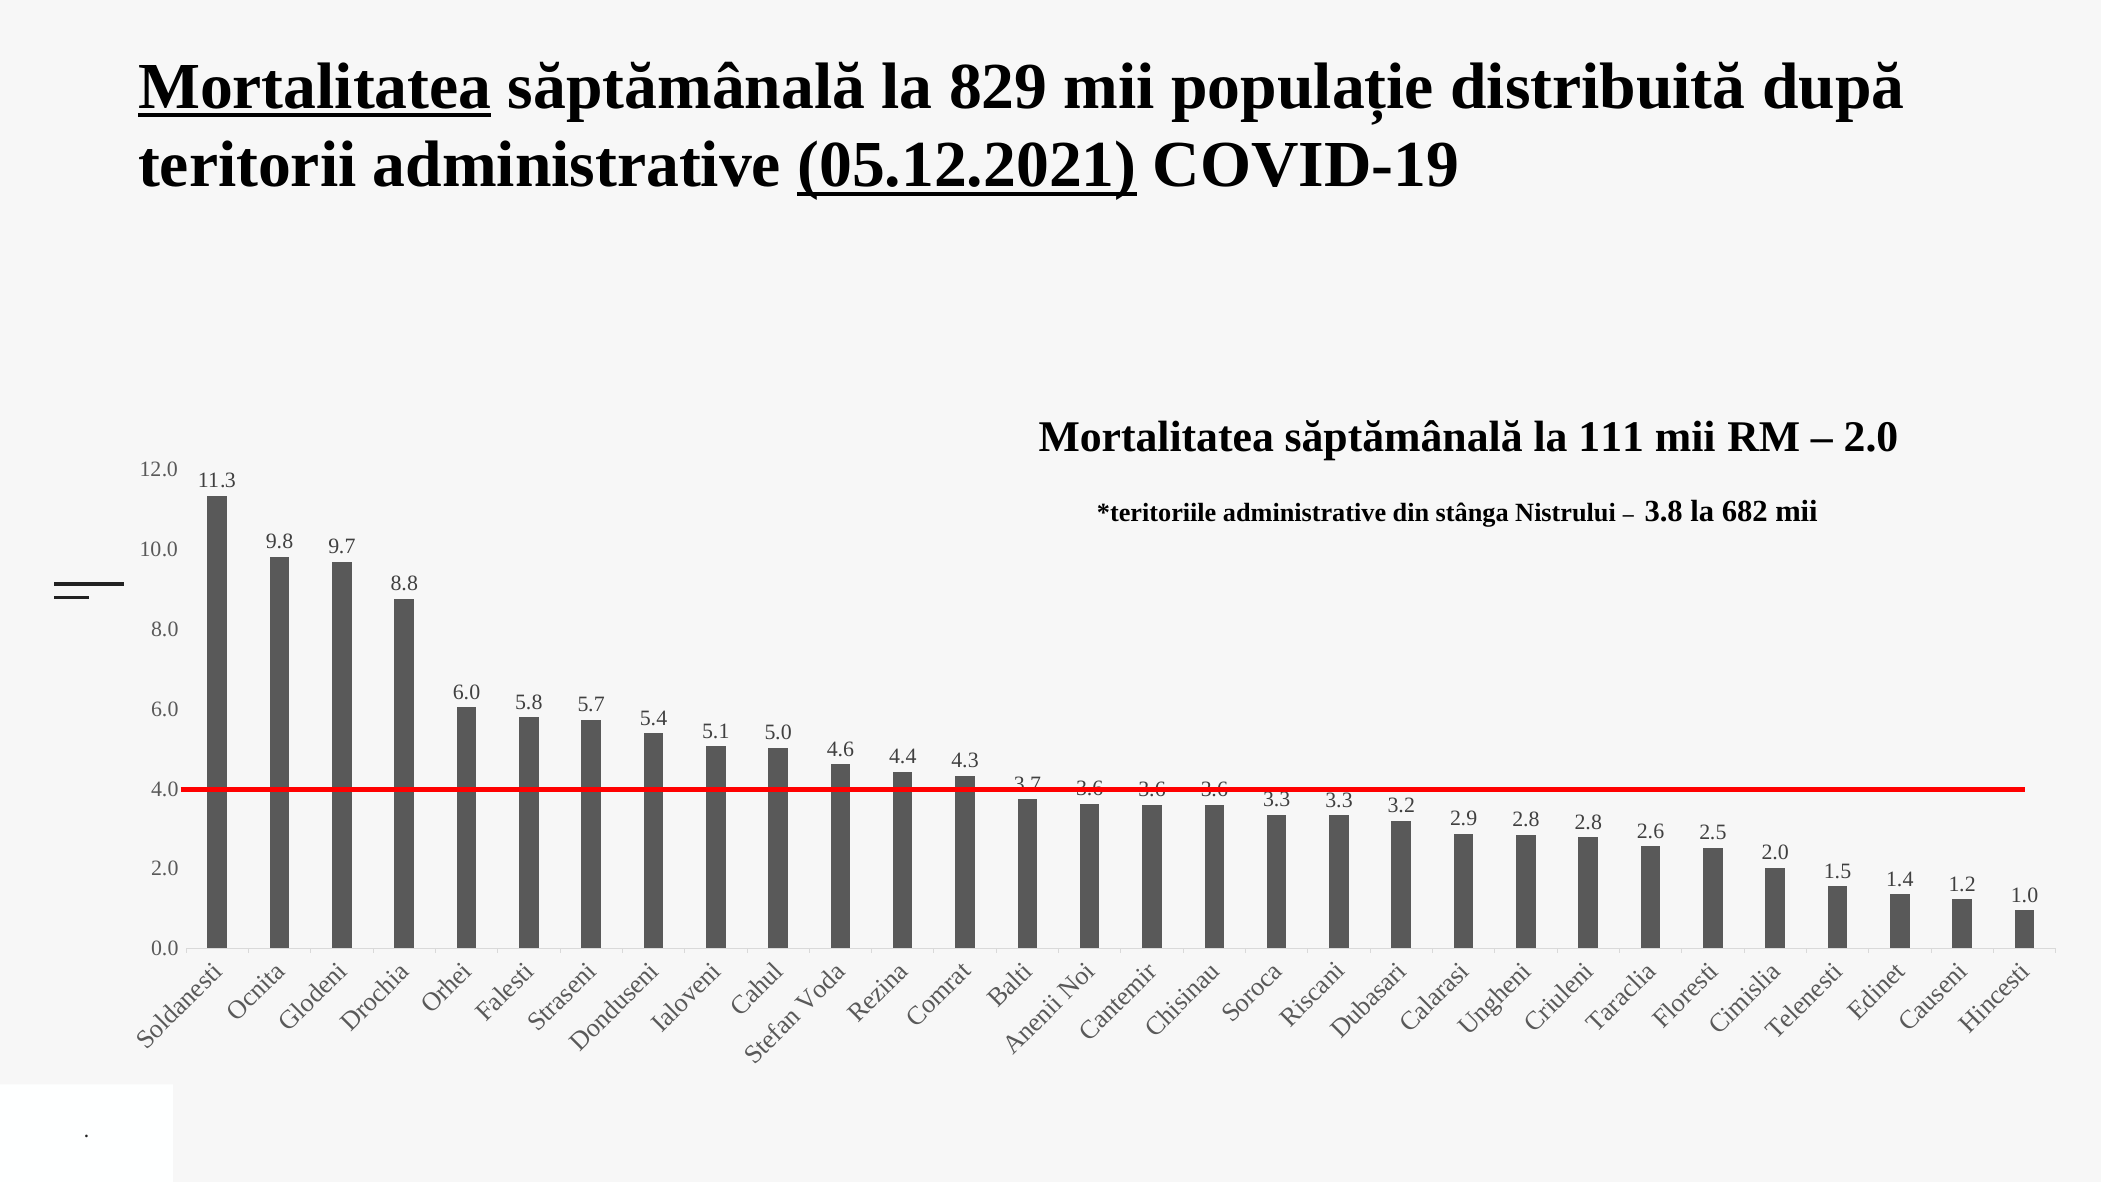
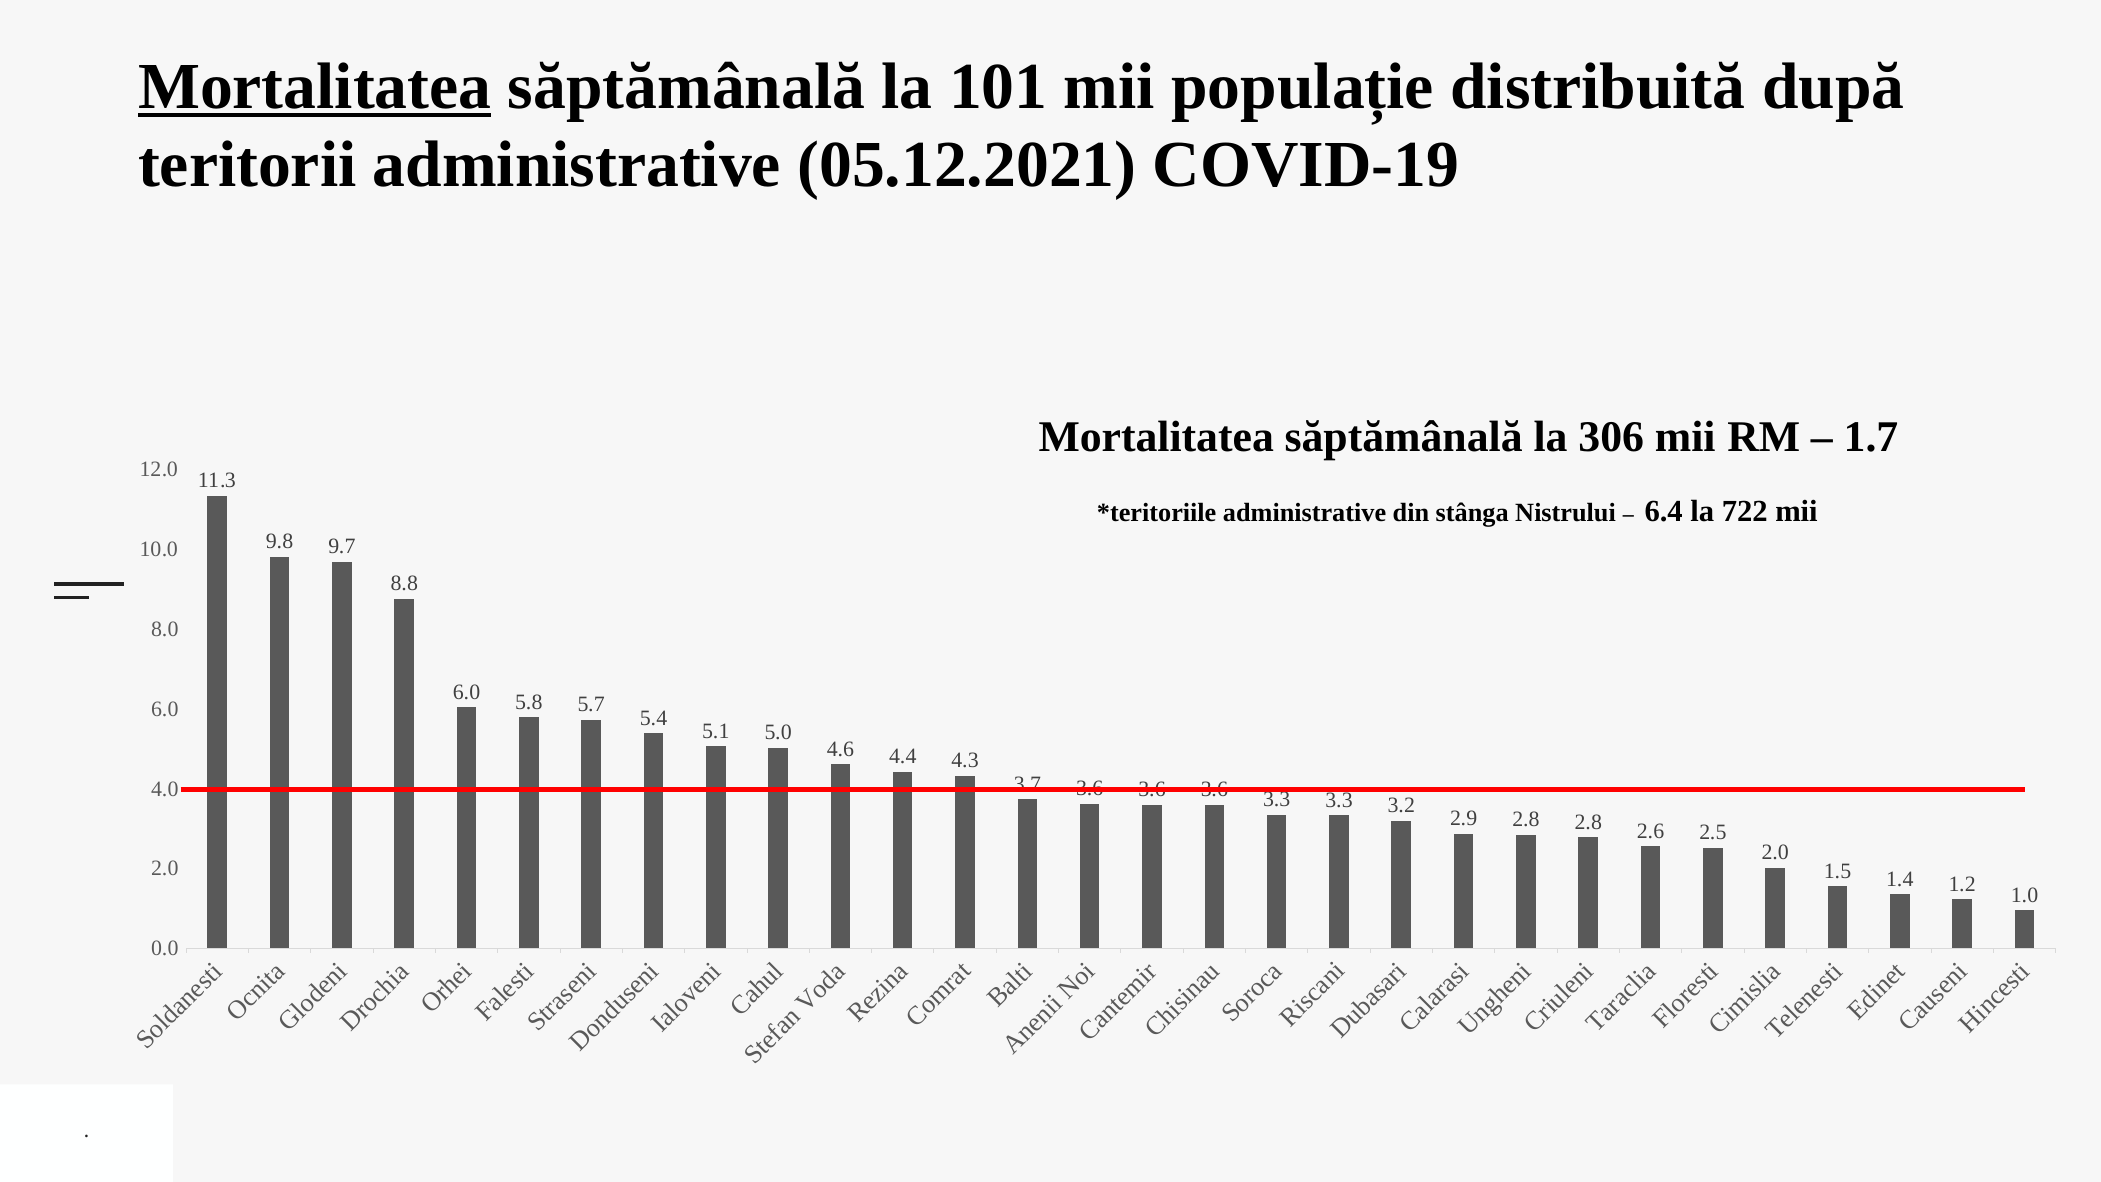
829: 829 -> 101
05.12.2021 underline: present -> none
111: 111 -> 306
2.0 at (1871, 437): 2.0 -> 1.7
3.8: 3.8 -> 6.4
682: 682 -> 722
